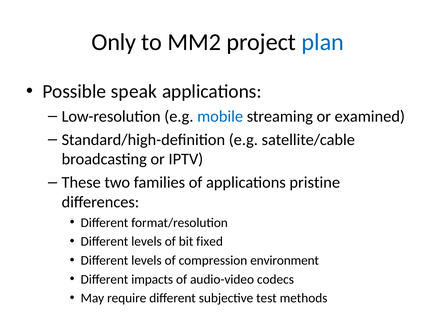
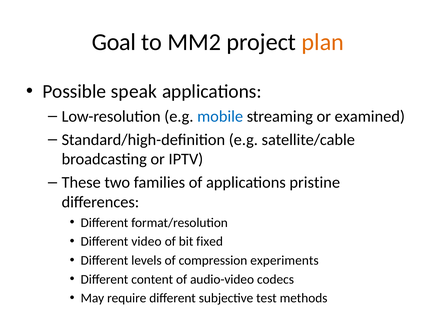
Only: Only -> Goal
plan colour: blue -> orange
levels at (147, 242): levels -> video
environment: environment -> experiments
impacts: impacts -> content
